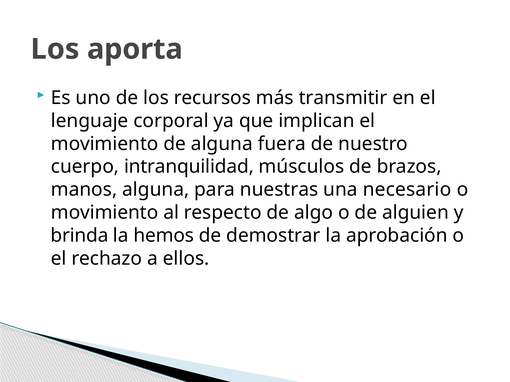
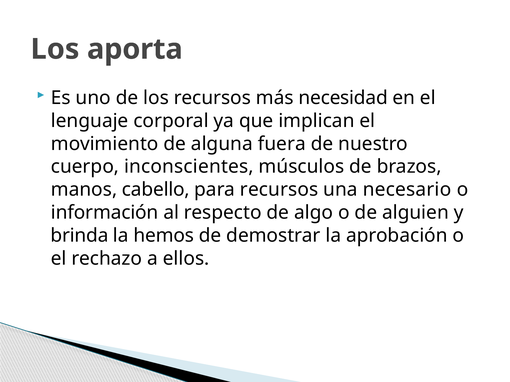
transmitir: transmitir -> necesidad
intranquilidad: intranquilidad -> inconscientes
manos alguna: alguna -> cabello
para nuestras: nuestras -> recursos
movimiento at (105, 213): movimiento -> información
